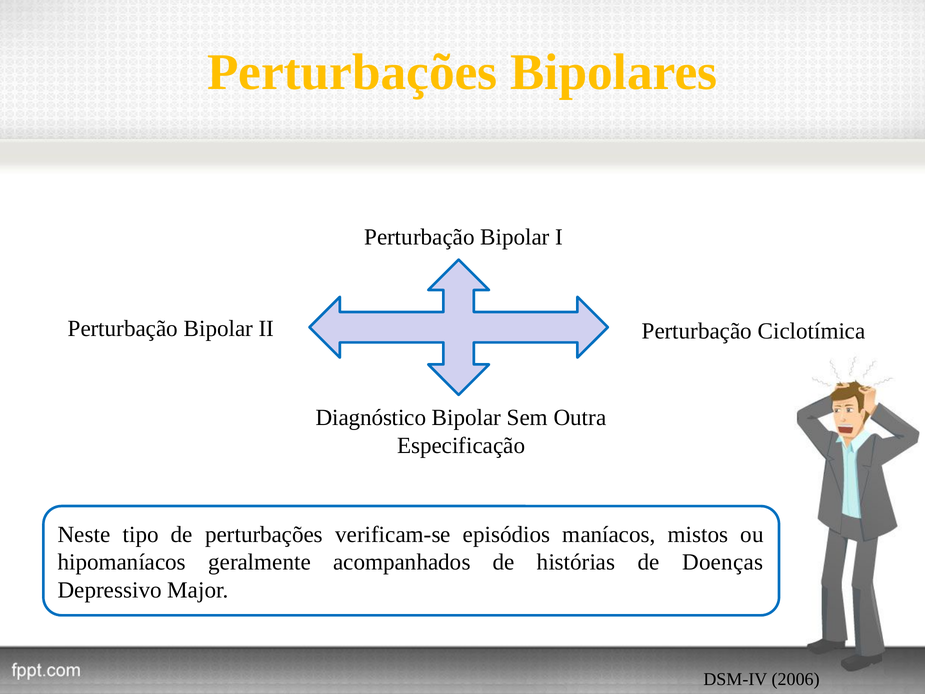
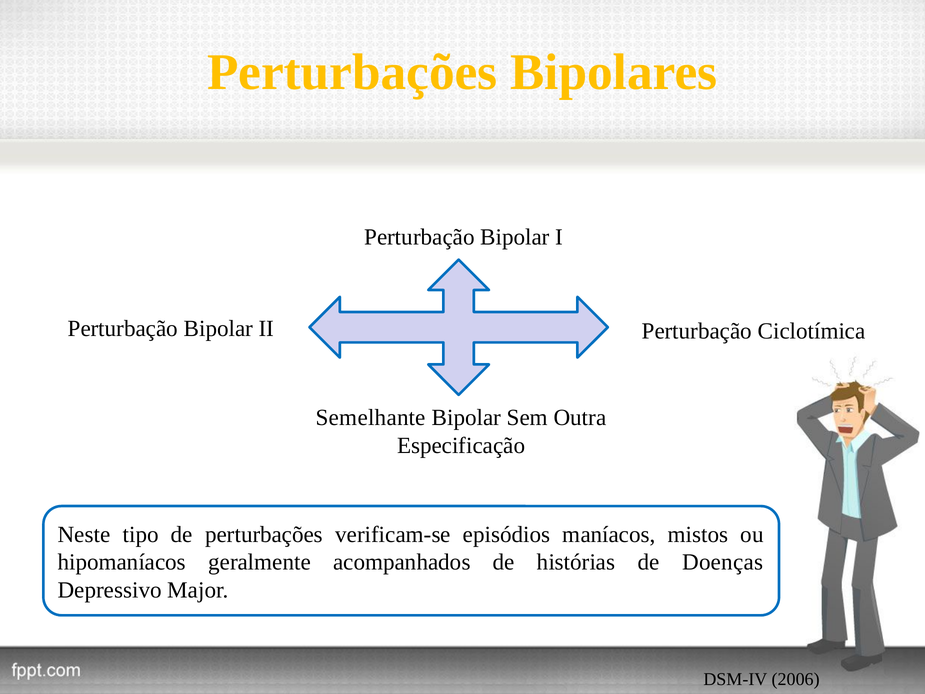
Diagnóstico: Diagnóstico -> Semelhante
